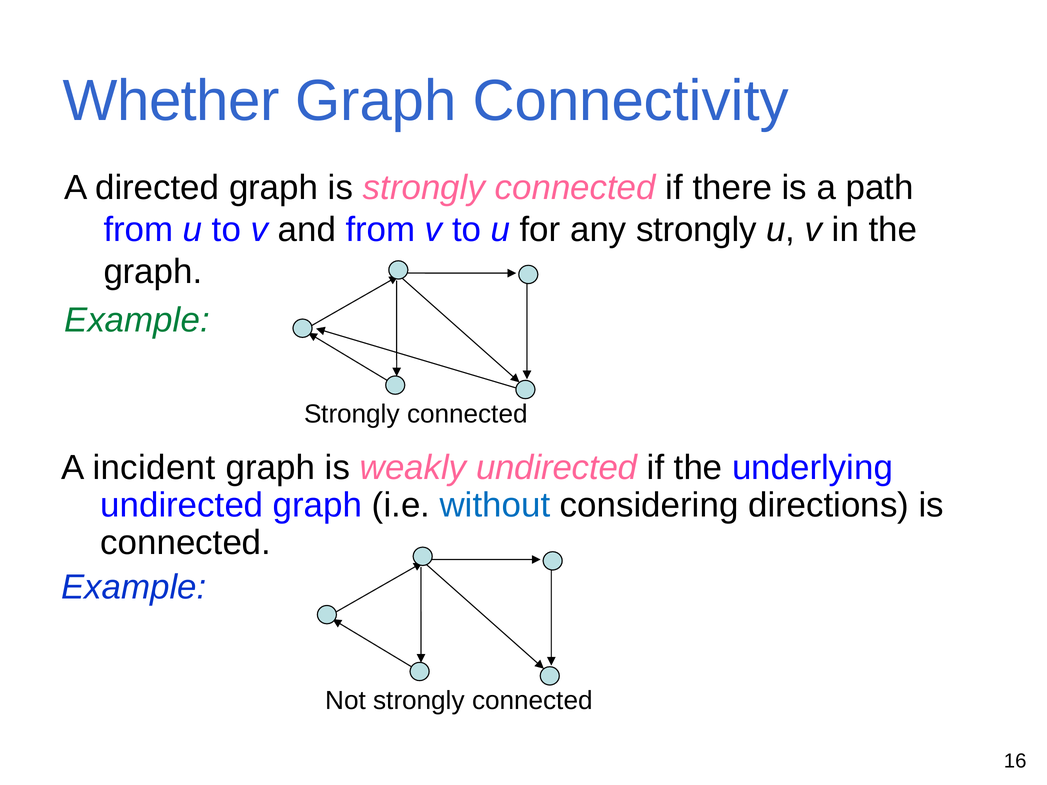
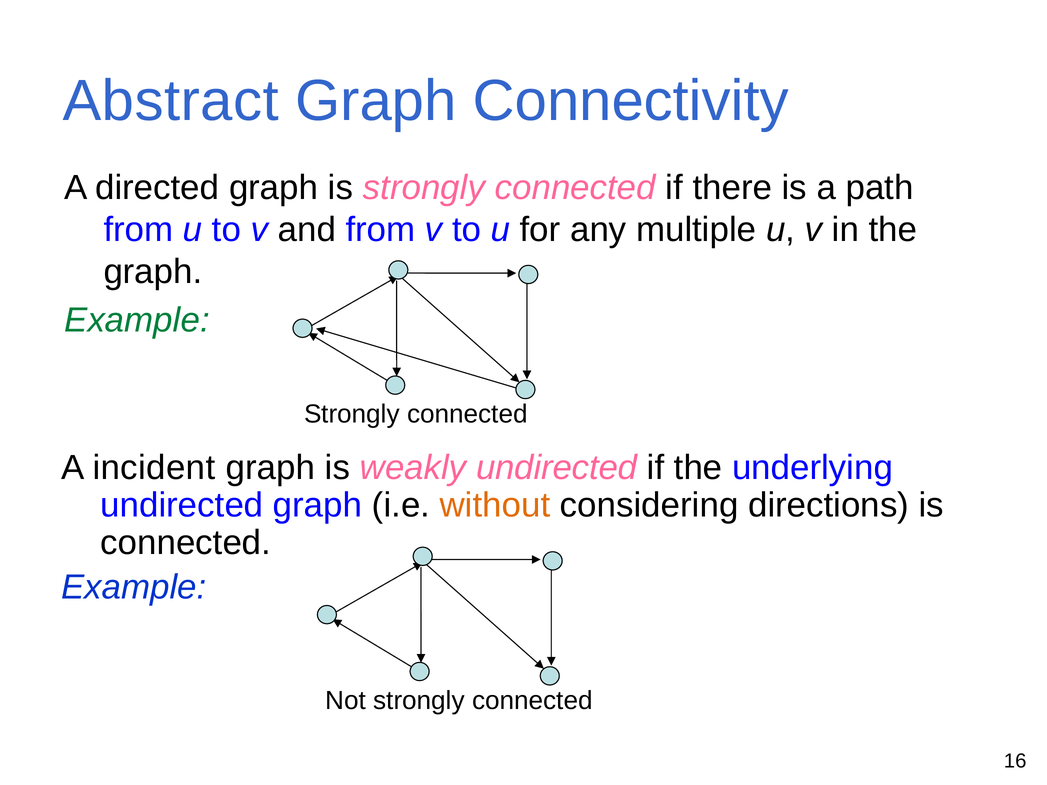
Whether: Whether -> Abstract
any strongly: strongly -> multiple
without colour: blue -> orange
